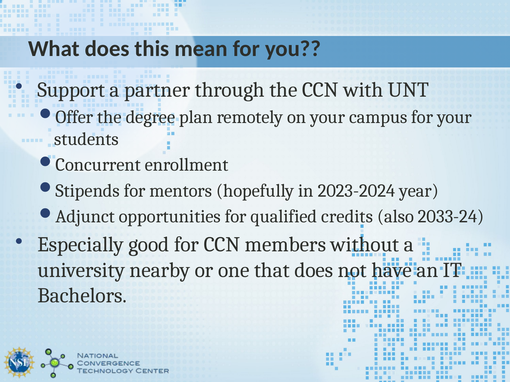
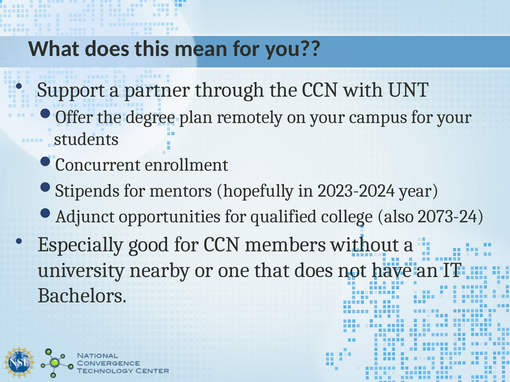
credits: credits -> college
2033-24: 2033-24 -> 2073-24
